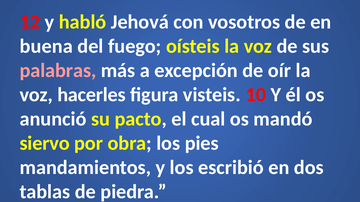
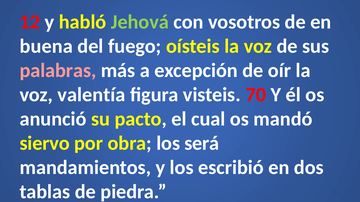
Jehová colour: white -> light green
hacerles: hacerles -> valentía
10: 10 -> 70
pies: pies -> será
